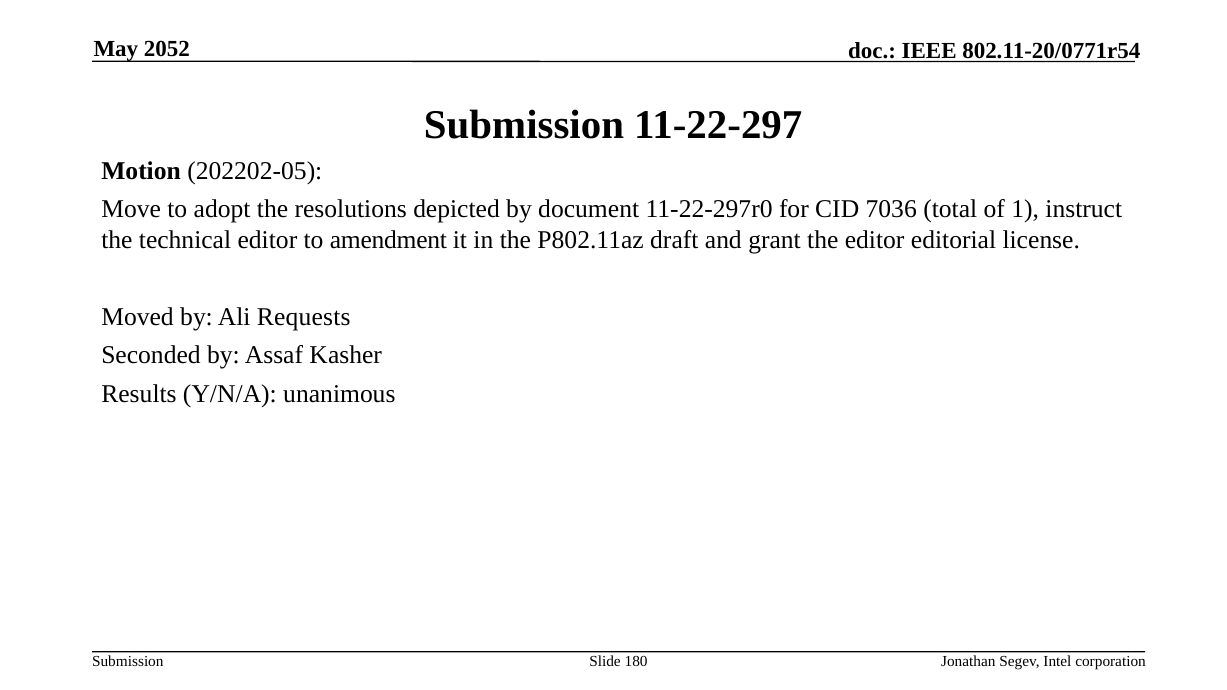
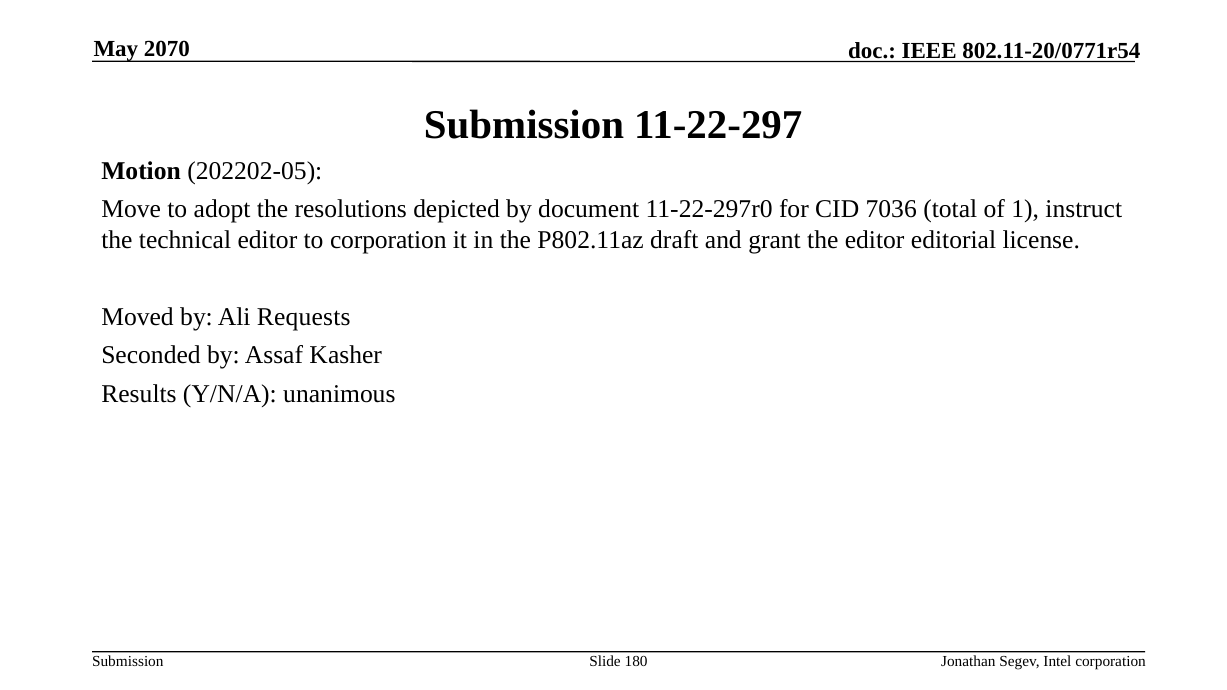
2052: 2052 -> 2070
to amendment: amendment -> corporation
